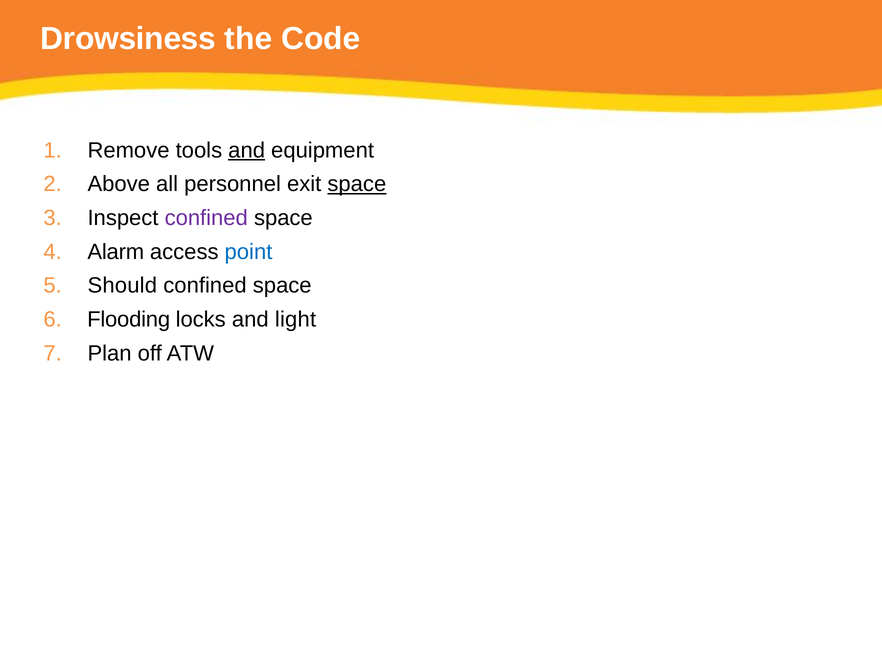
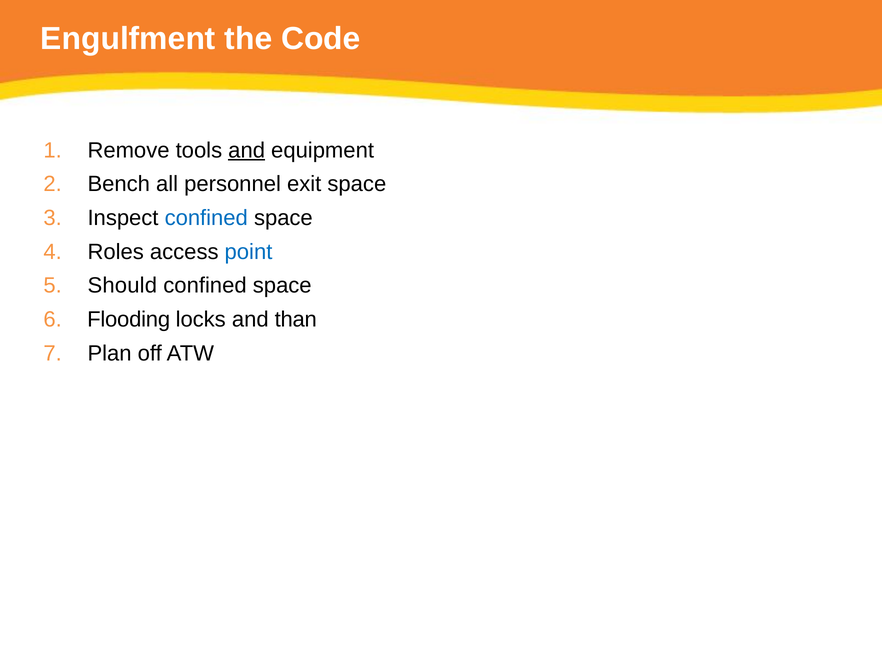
Drowsiness: Drowsiness -> Engulfment
Above: Above -> Bench
space at (357, 184) underline: present -> none
confined at (206, 218) colour: purple -> blue
Alarm: Alarm -> Roles
light: light -> than
